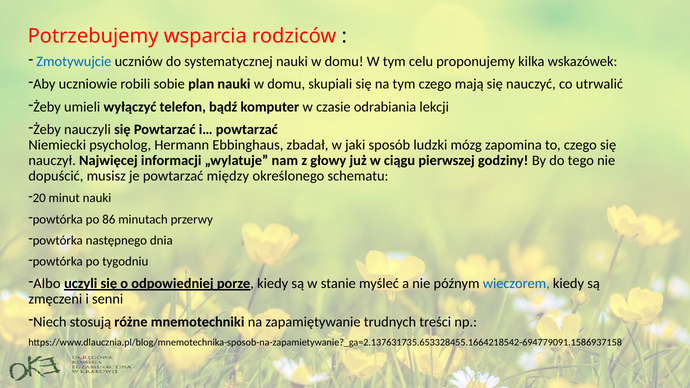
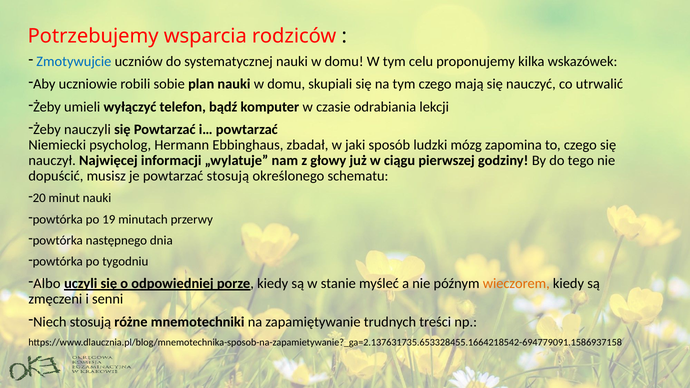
powtarzać między: między -> stosują
86: 86 -> 19
wieczorem colour: blue -> orange
